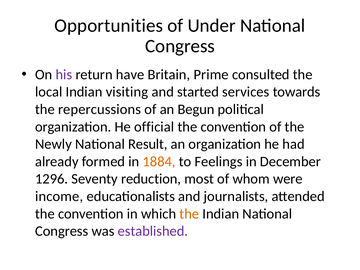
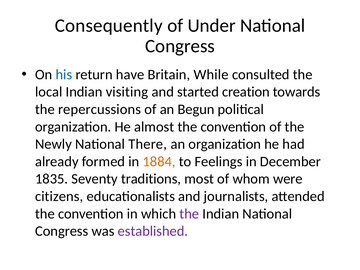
Opportunities: Opportunities -> Consequently
his colour: purple -> blue
Prime: Prime -> While
services: services -> creation
official: official -> almost
Result: Result -> There
1296: 1296 -> 1835
reduction: reduction -> traditions
income: income -> citizens
the at (189, 214) colour: orange -> purple
